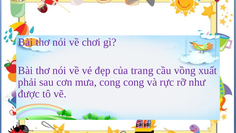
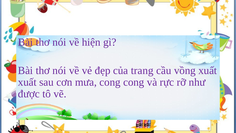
chơi: chơi -> hiện
phải at (27, 82): phải -> xuất
